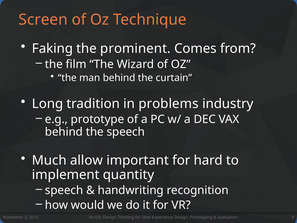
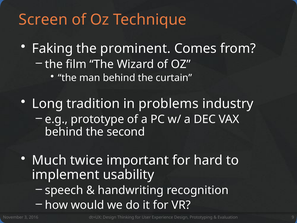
the speech: speech -> second
allow: allow -> twice
quantity: quantity -> usability
